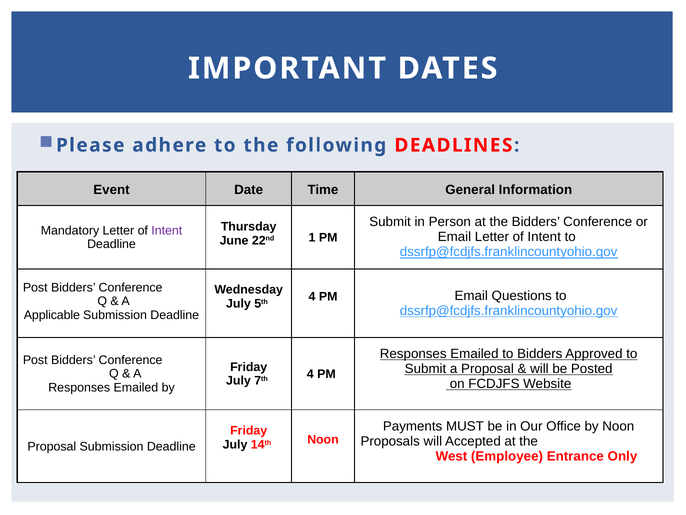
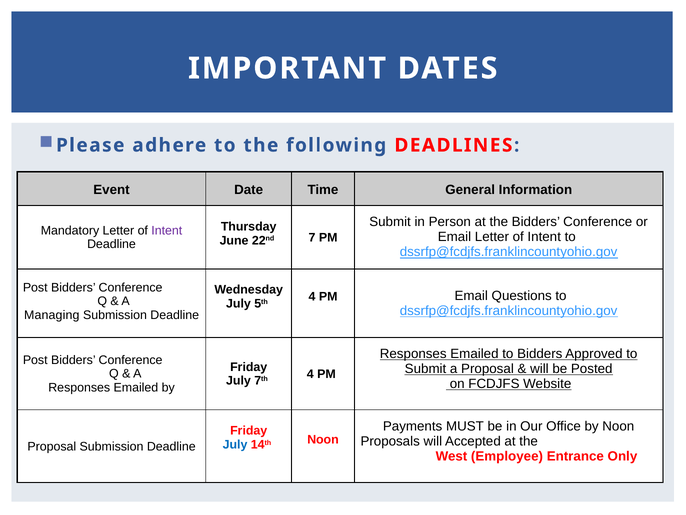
1: 1 -> 7
Applicable: Applicable -> Managing
July at (235, 444) colour: black -> blue
